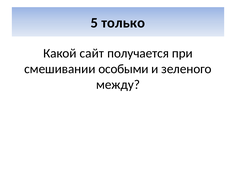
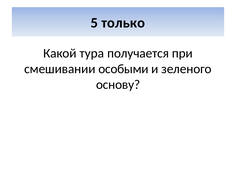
сайт: сайт -> тура
между: между -> основу
